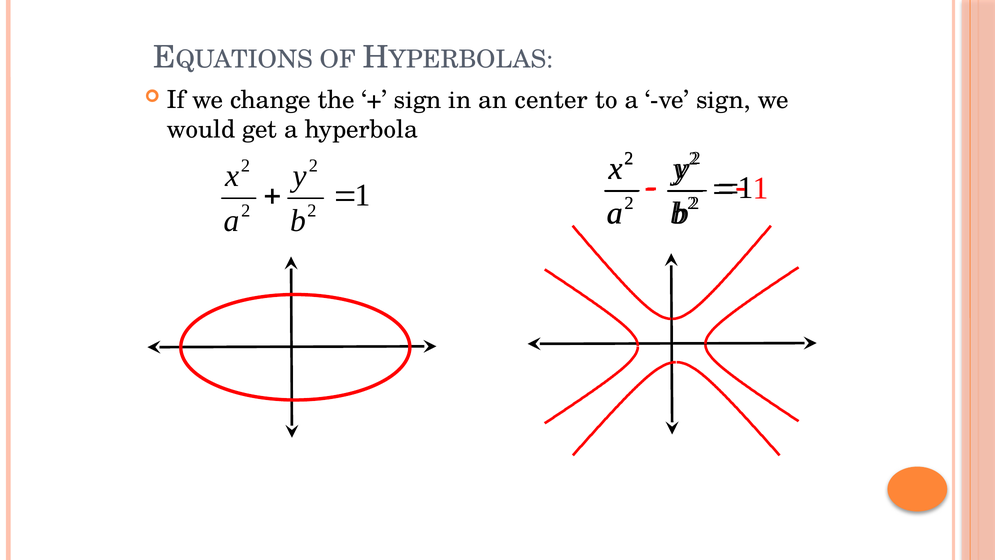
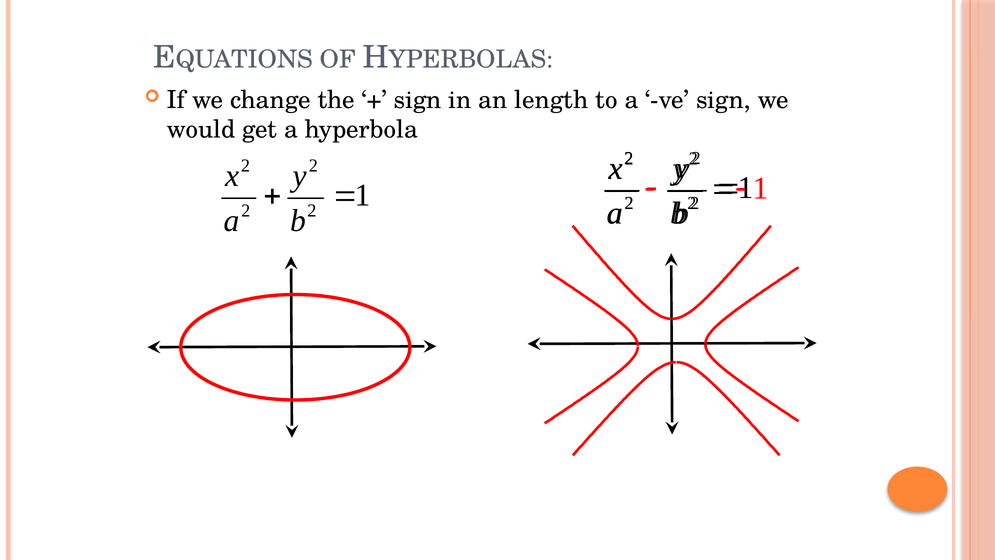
center: center -> length
